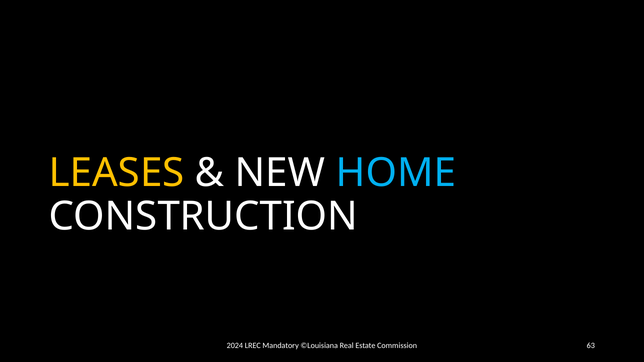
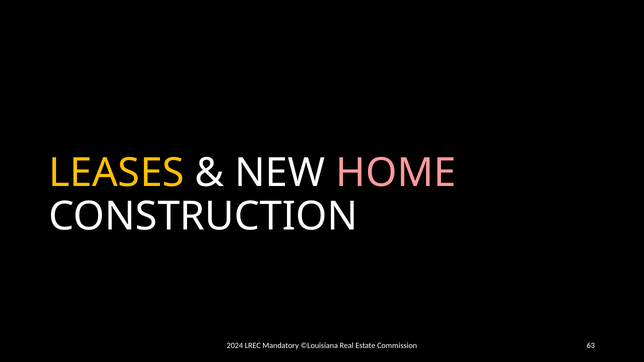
HOME colour: light blue -> pink
